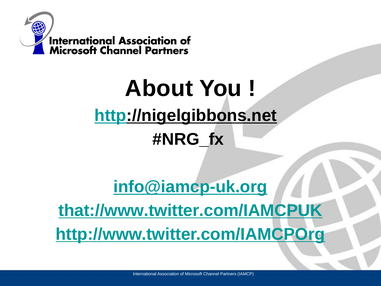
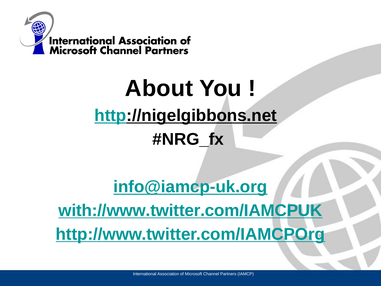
that://www.twitter.com/IAMCPUK: that://www.twitter.com/IAMCPUK -> with://www.twitter.com/IAMCPUK
